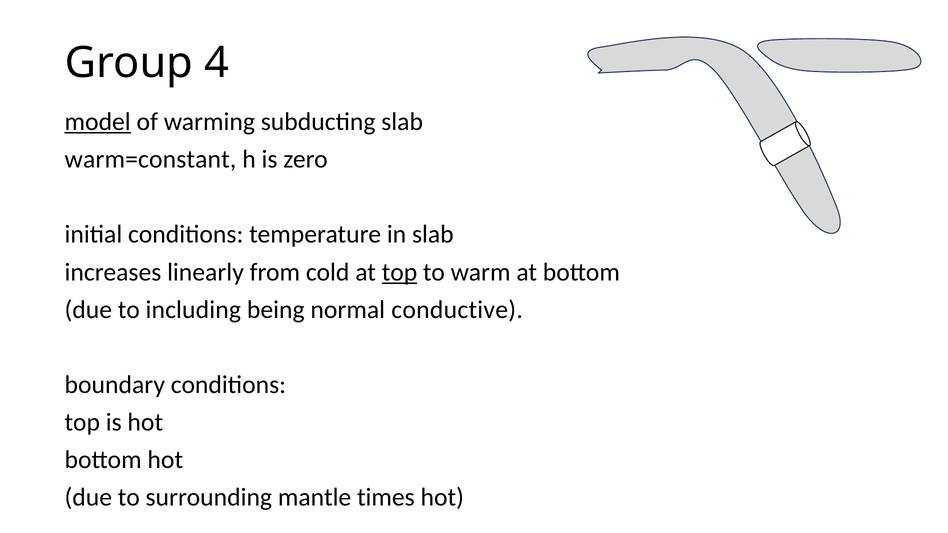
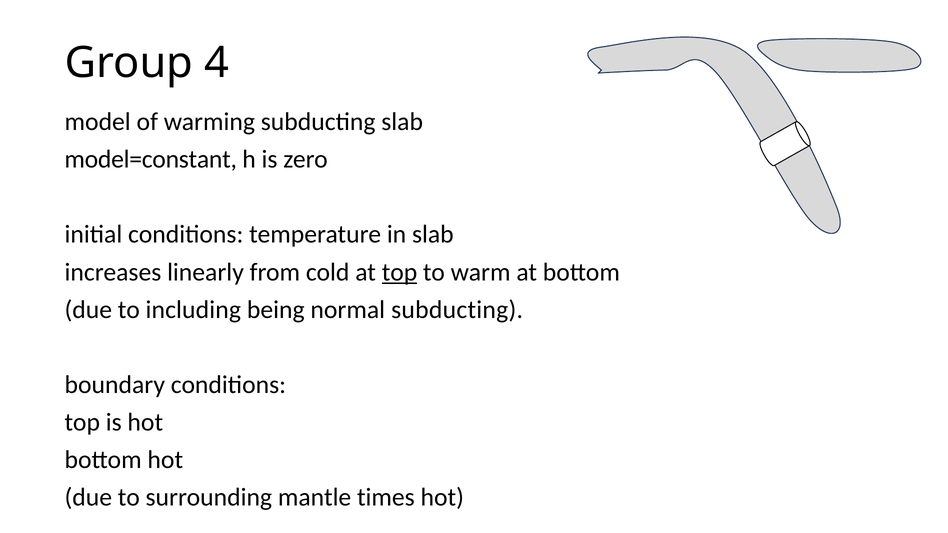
model underline: present -> none
warm=constant: warm=constant -> model=constant
normal conductive: conductive -> subducting
